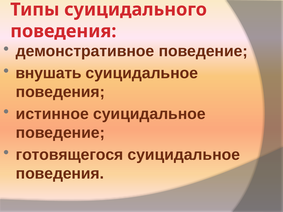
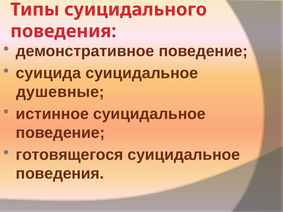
внушать: внушать -> суицида
поведения at (60, 92): поведения -> душевные
